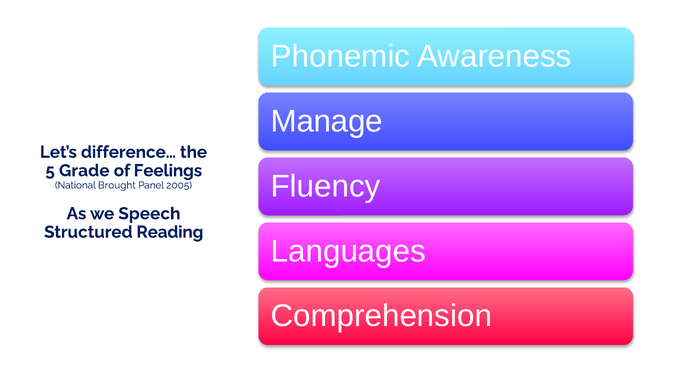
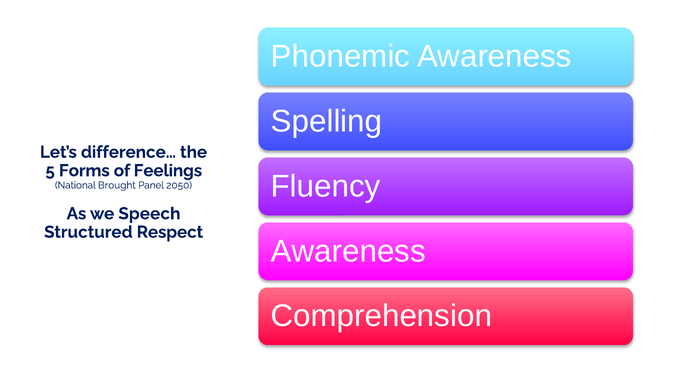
Manage: Manage -> Spelling
Grade: Grade -> Forms
2005: 2005 -> 2050
Reading: Reading -> Respect
Languages at (348, 251): Languages -> Awareness
